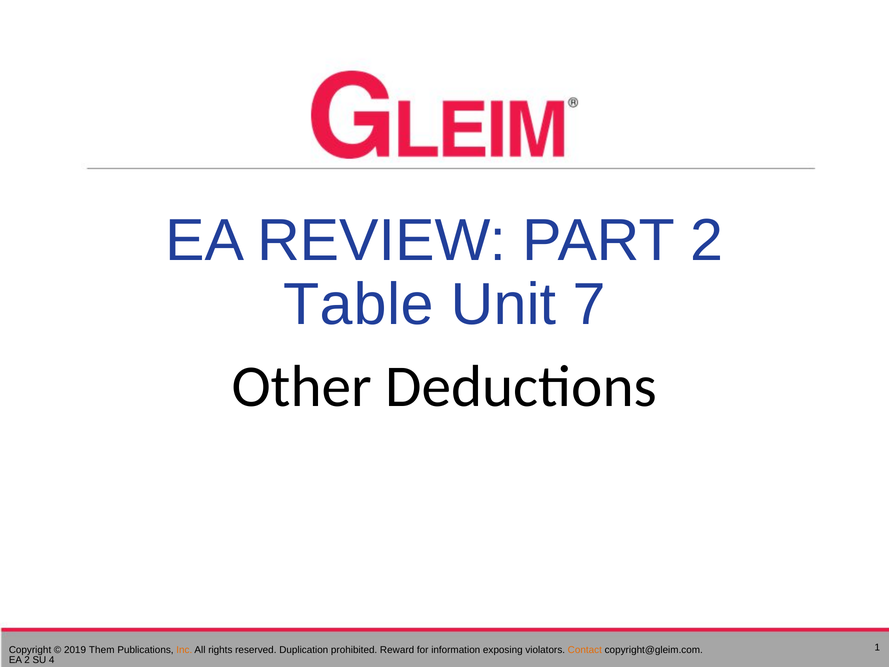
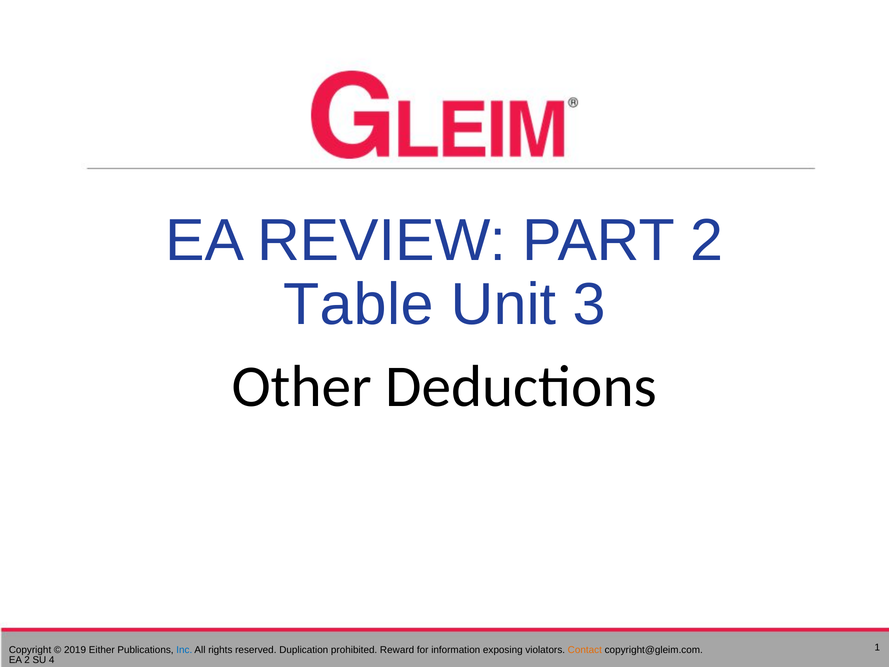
7: 7 -> 3
Them: Them -> Either
Inc colour: orange -> blue
